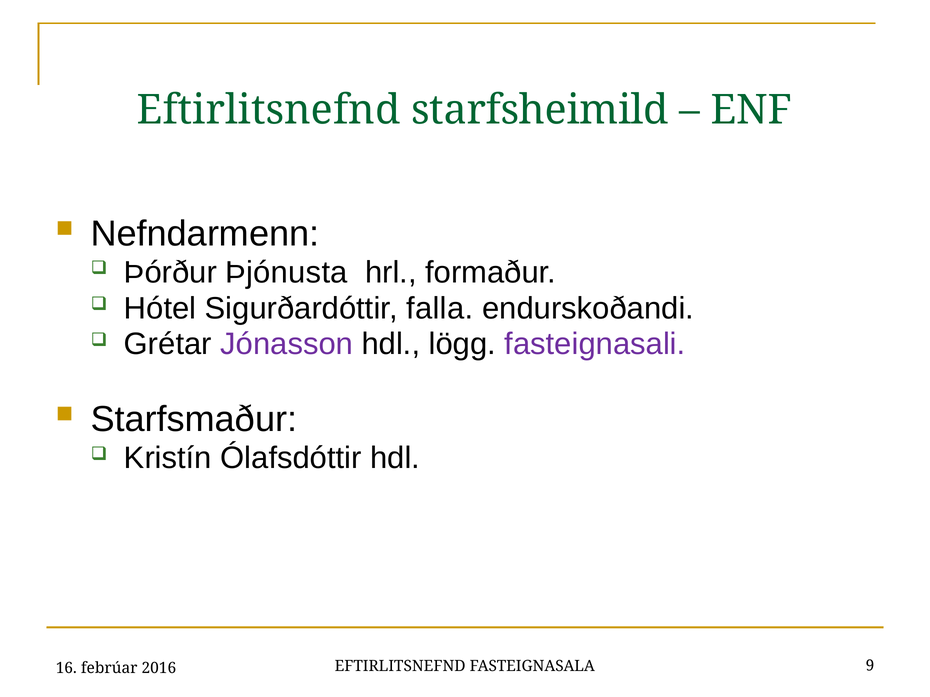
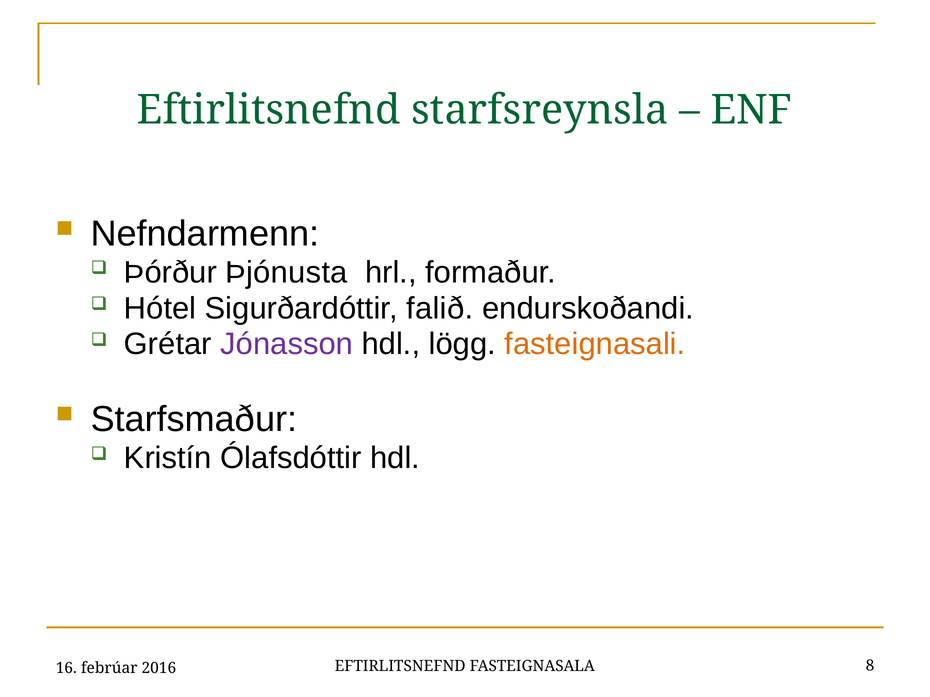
starfsheimild: starfsheimild -> starfsreynsla
falla: falla -> falið
fasteignasali colour: purple -> orange
9: 9 -> 8
